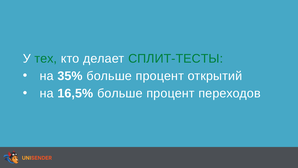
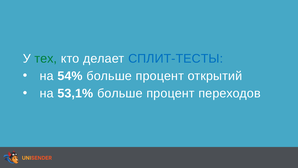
СПЛИТ-ТЕСТЫ colour: green -> blue
35%: 35% -> 54%
16,5%: 16,5% -> 53,1%
